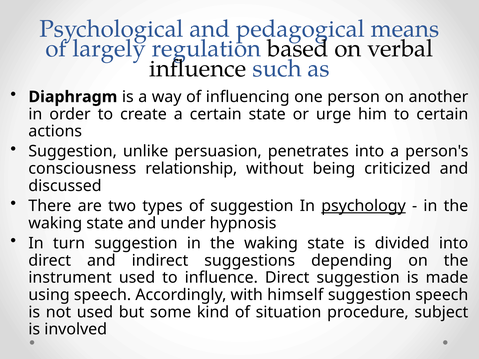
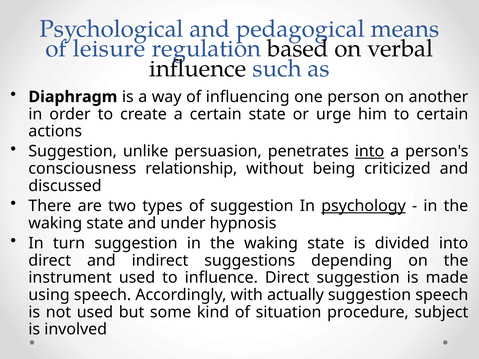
largely: largely -> leisure
into at (370, 151) underline: none -> present
himself: himself -> actually
